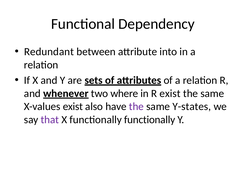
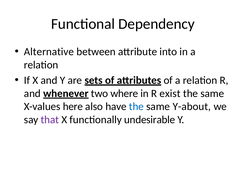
Redundant: Redundant -> Alternative
X-values exist: exist -> here
the at (136, 106) colour: purple -> blue
Y-states: Y-states -> Y-about
functionally functionally: functionally -> undesirable
